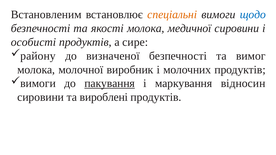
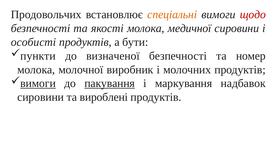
Встановленим: Встановленим -> Продовольчих
щодо colour: blue -> red
сире: сире -> бути
району: району -> пункти
вимог: вимог -> номер
вимоги at (38, 84) underline: none -> present
відносин: відносин -> надбавок
